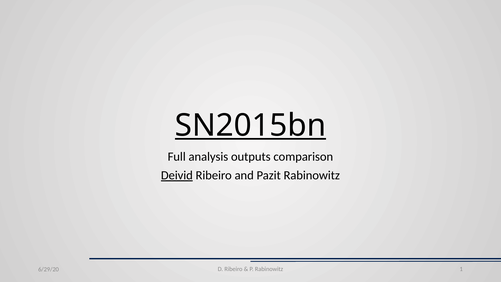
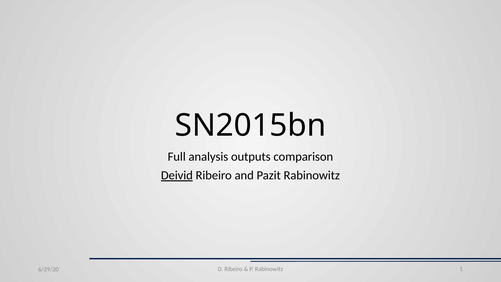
SN2015bn underline: present -> none
